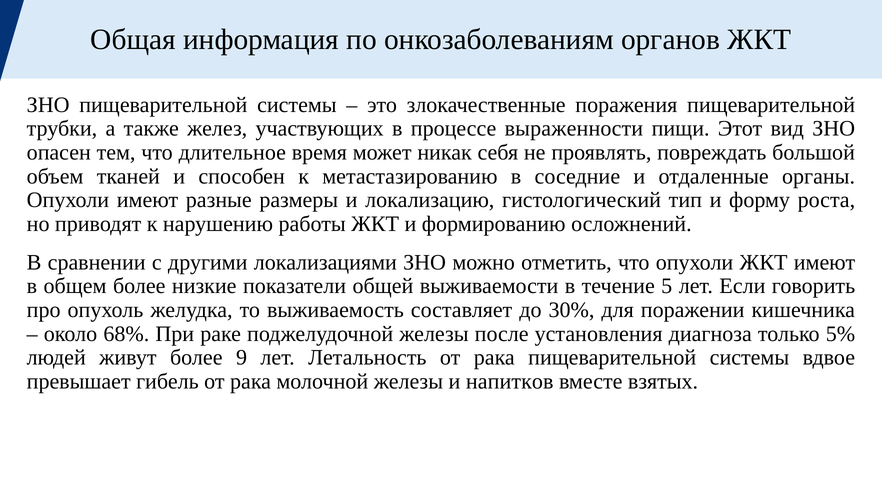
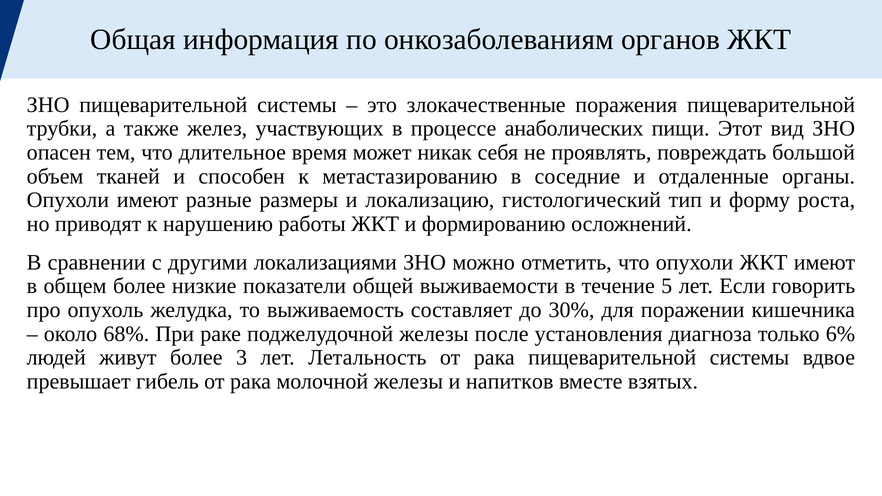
выраженности: выраженности -> анаболических
5%: 5% -> 6%
9: 9 -> 3
